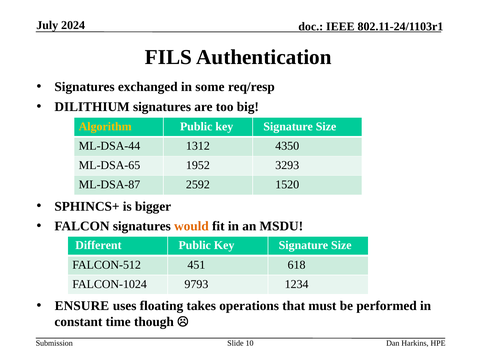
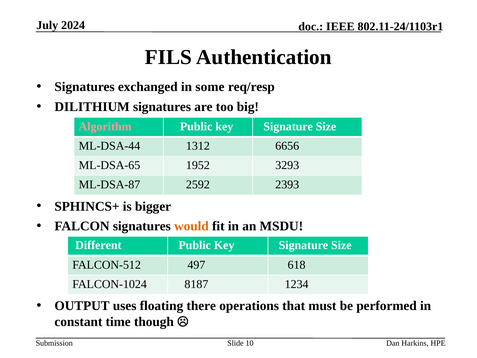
Algorithm colour: yellow -> pink
4350: 4350 -> 6656
1520: 1520 -> 2393
451: 451 -> 497
9793: 9793 -> 8187
ENSURE: ENSURE -> OUTPUT
takes: takes -> there
